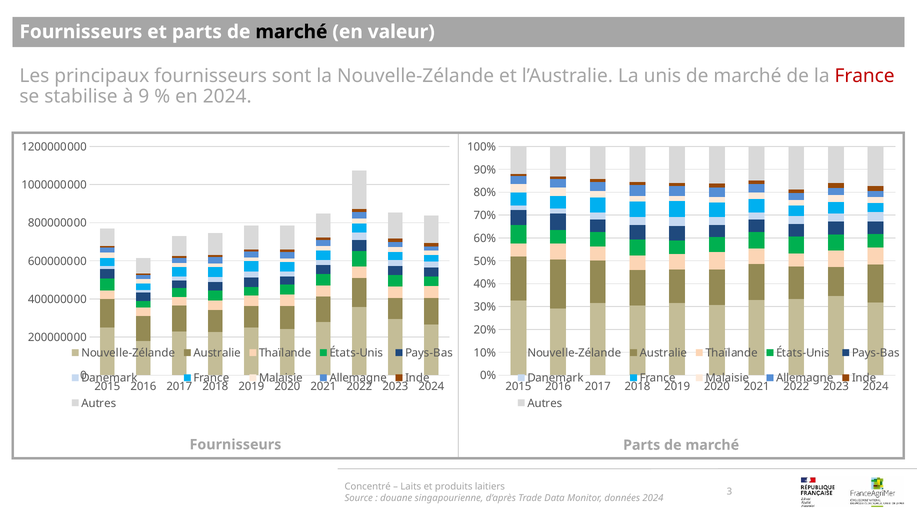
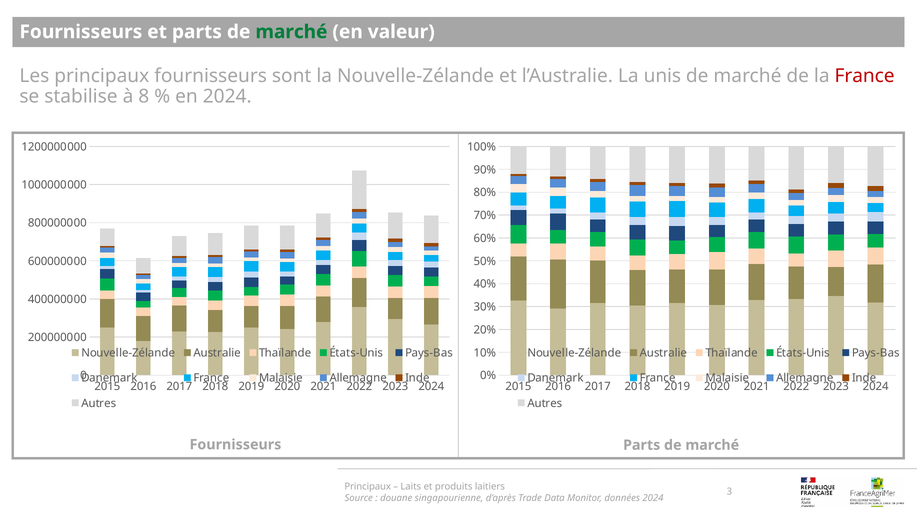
marché at (291, 32) colour: black -> green
9: 9 -> 8
Concentré at (368, 486): Concentré -> Principaux
